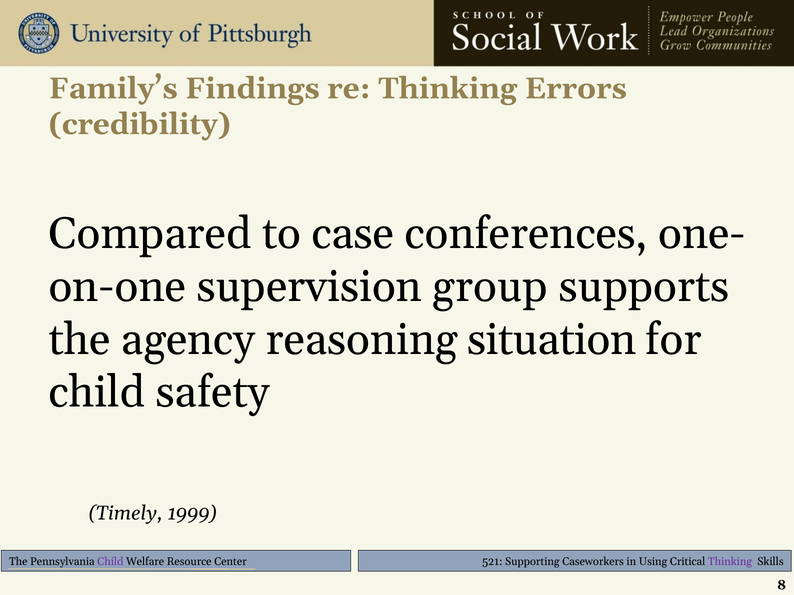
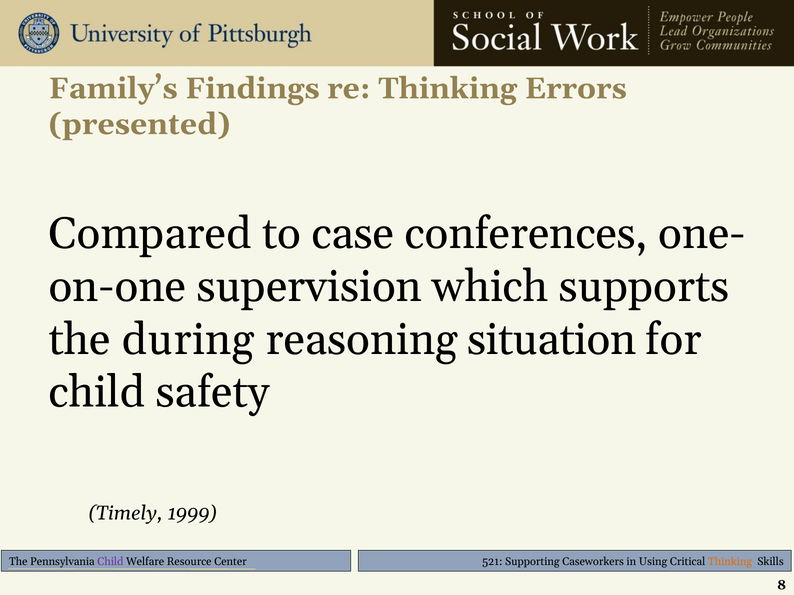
credibility: credibility -> presented
group: group -> which
agency: agency -> during
Thinking at (730, 562) colour: purple -> orange
